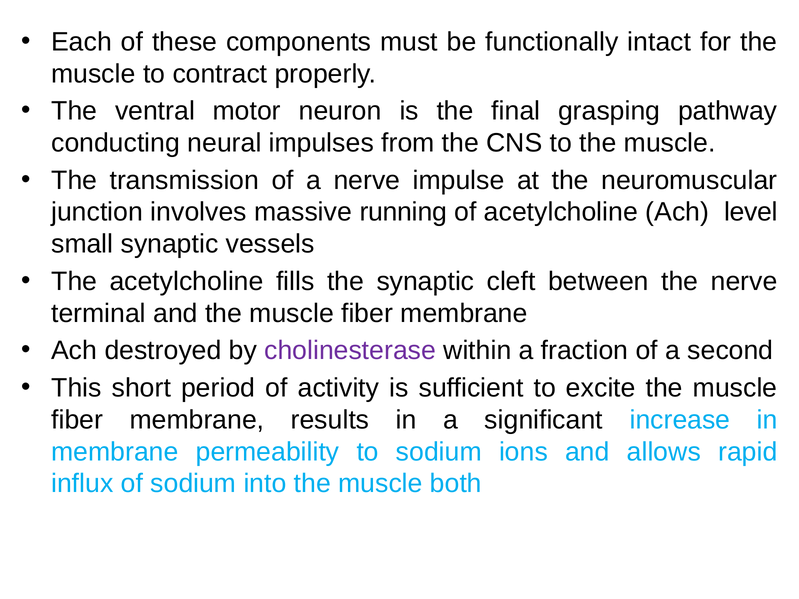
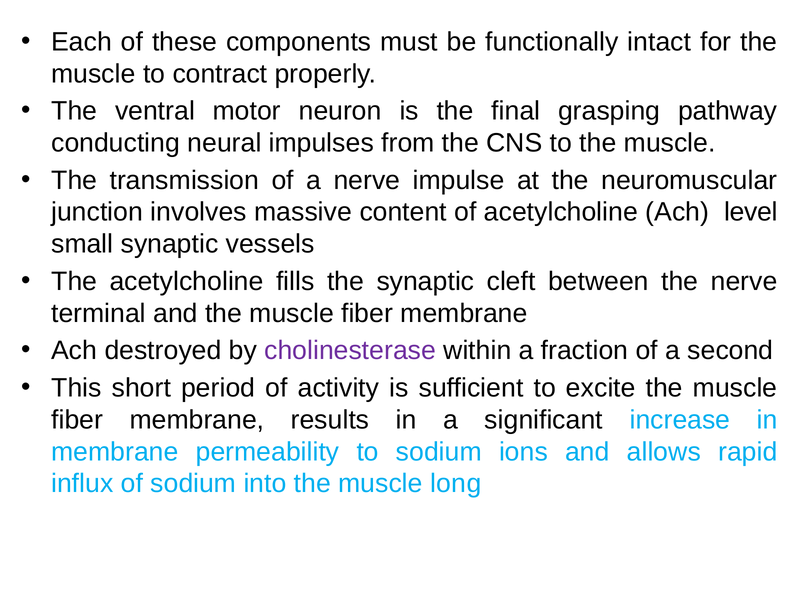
running: running -> content
both: both -> long
